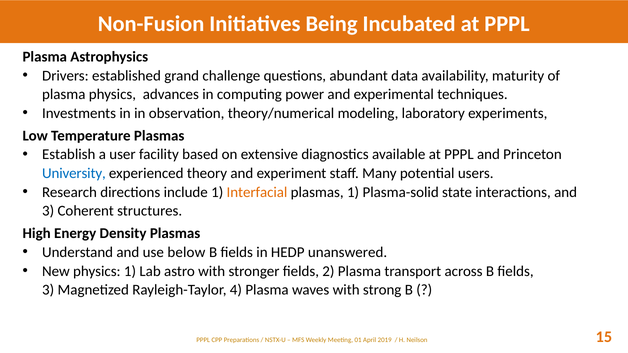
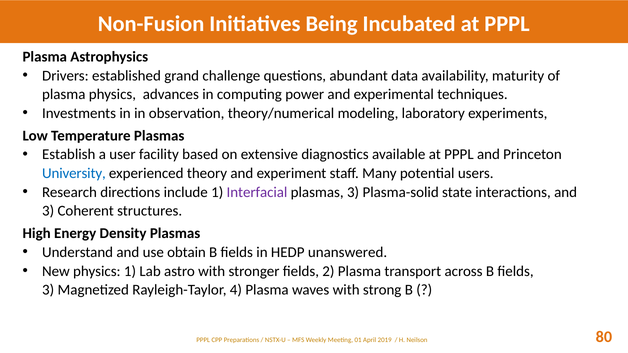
Interfacial colour: orange -> purple
plasmas 1: 1 -> 3
below: below -> obtain
15: 15 -> 80
